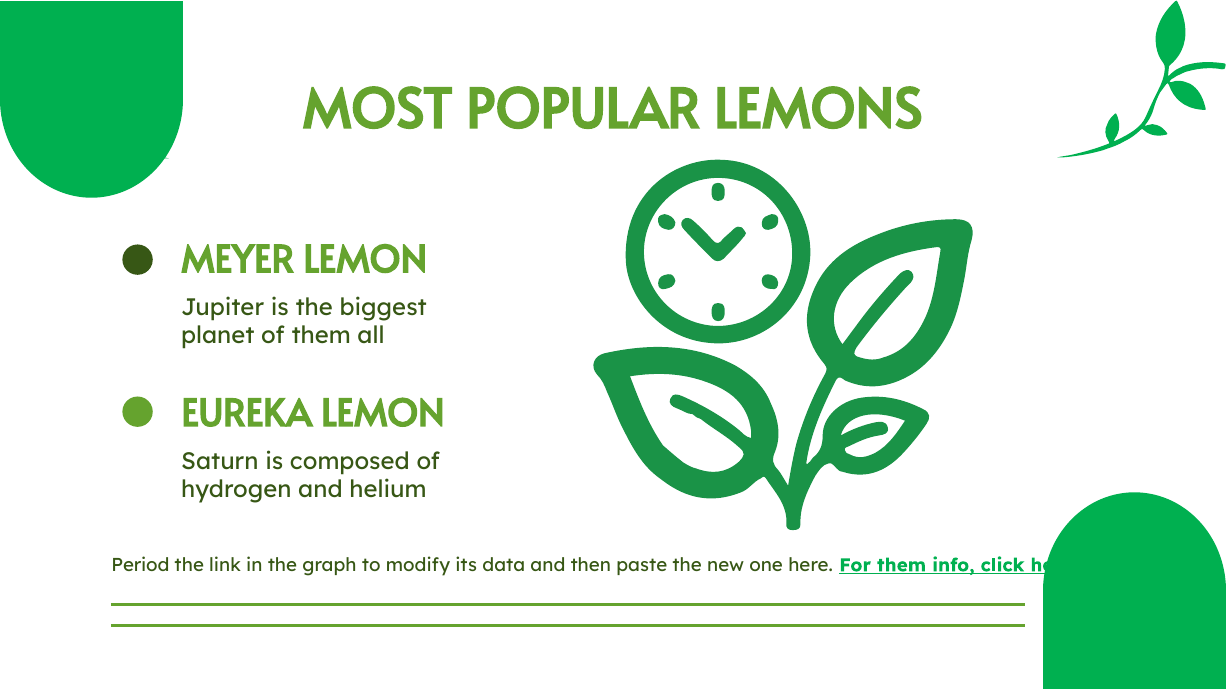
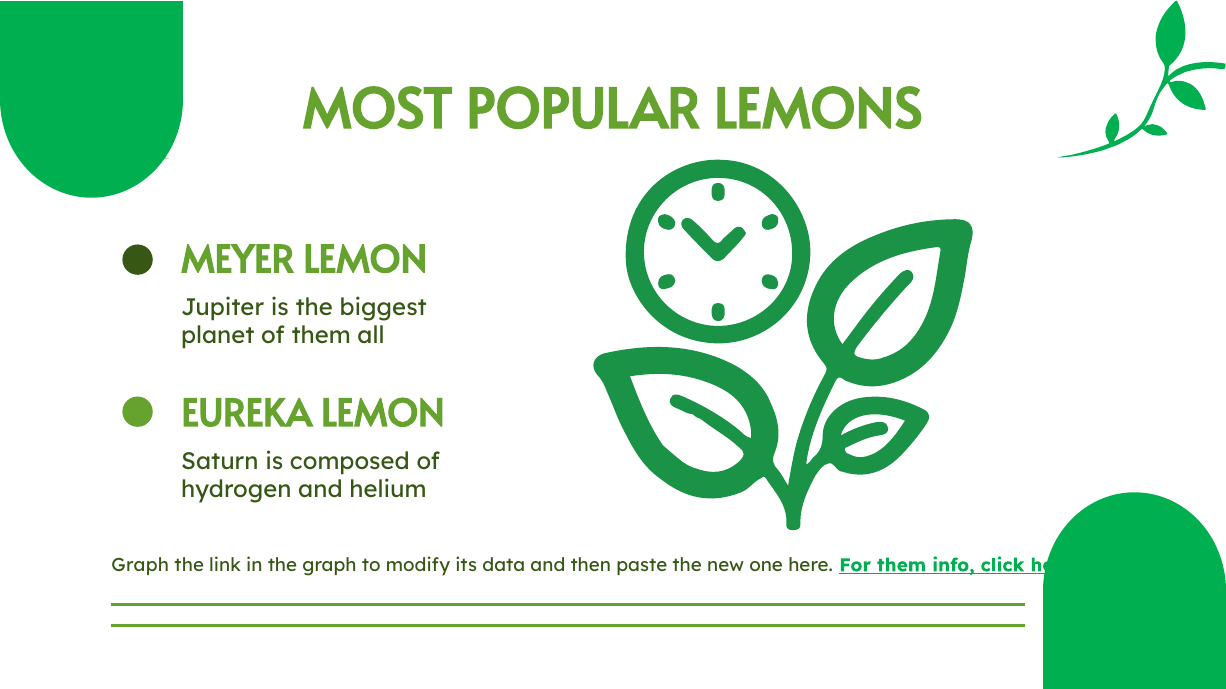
Period at (140, 566): Period -> Graph
